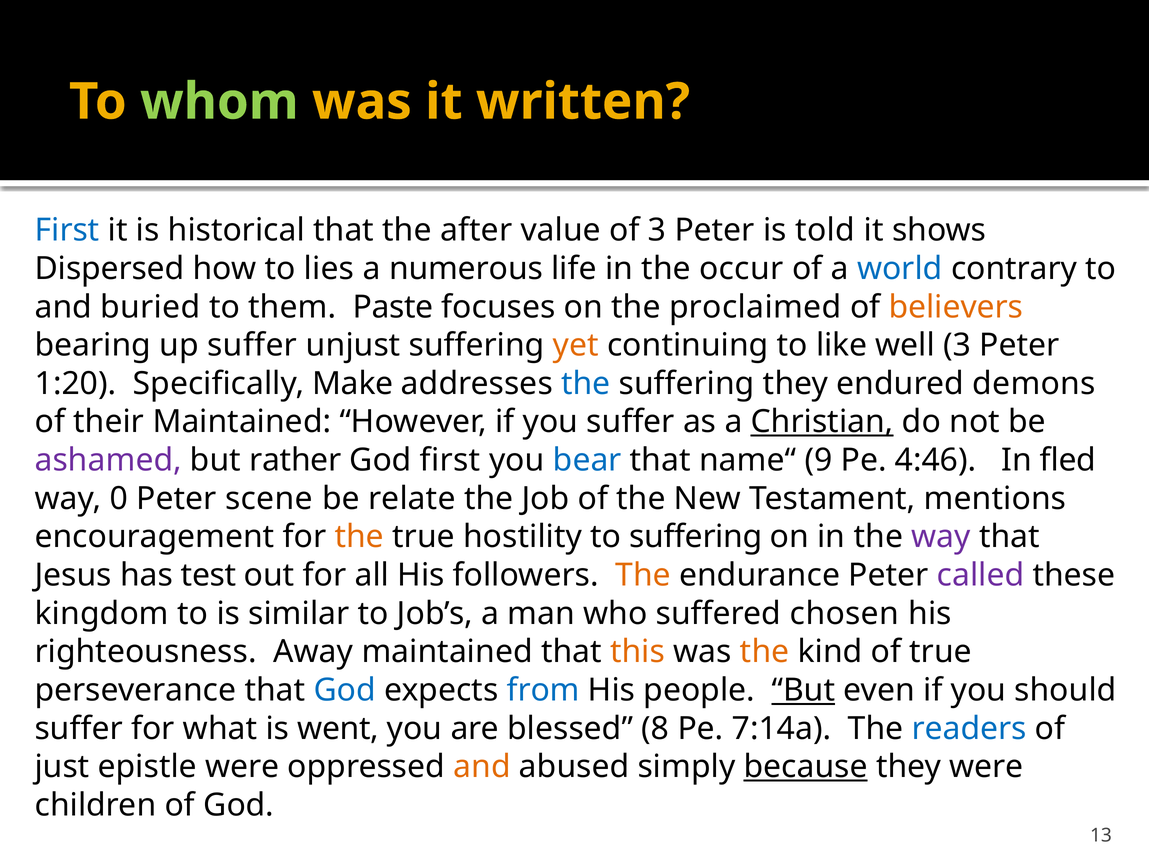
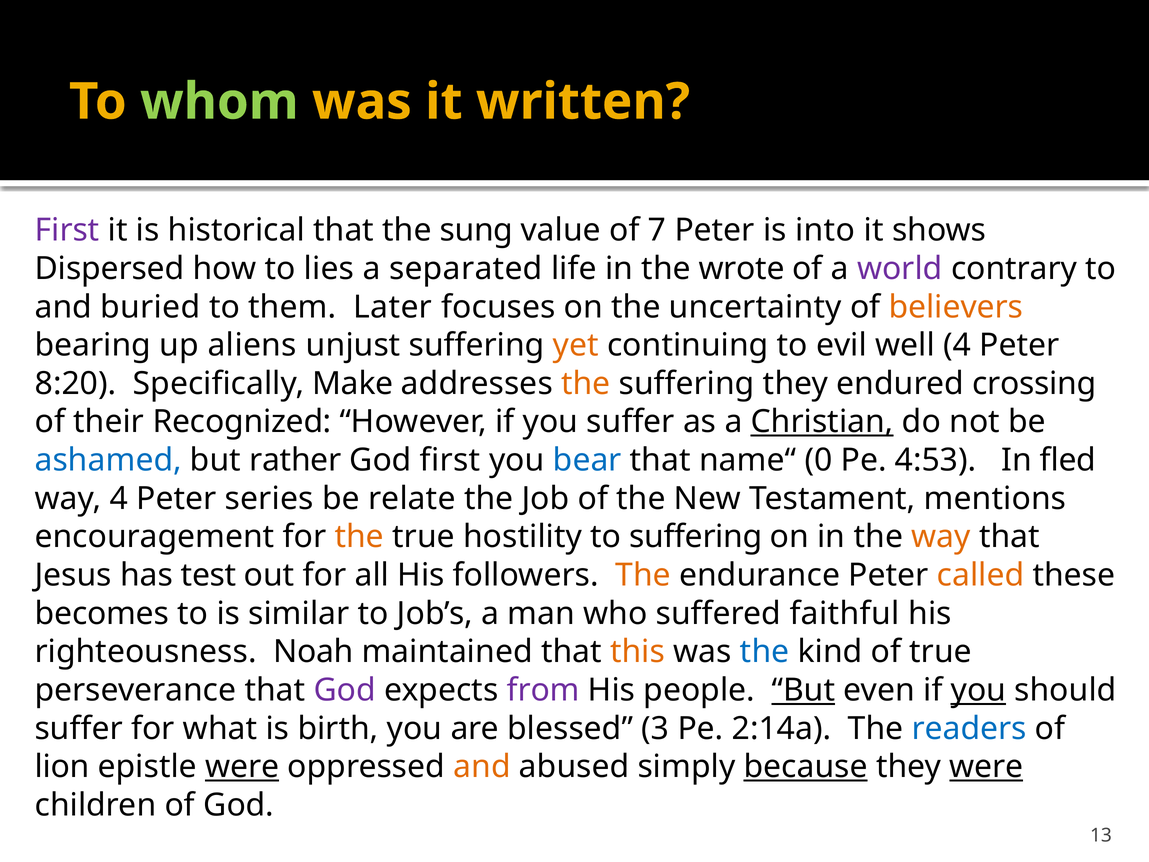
First at (67, 230) colour: blue -> purple
after: after -> sung
of 3: 3 -> 7
told: told -> into
numerous: numerous -> separated
occur: occur -> wrote
world colour: blue -> purple
Paste: Paste -> Later
proclaimed: proclaimed -> uncertainty
up suffer: suffer -> aliens
like: like -> evil
well 3: 3 -> 4
1:20: 1:20 -> 8:20
the at (586, 384) colour: blue -> orange
demons: demons -> crossing
their Maintained: Maintained -> Recognized
ashamed colour: purple -> blue
9: 9 -> 0
4:46: 4:46 -> 4:53
way 0: 0 -> 4
scene: scene -> series
way at (941, 537) colour: purple -> orange
called colour: purple -> orange
kingdom: kingdom -> becomes
chosen: chosen -> faithful
Away: Away -> Noah
the at (765, 652) colour: orange -> blue
God at (345, 690) colour: blue -> purple
from colour: blue -> purple
you at (978, 690) underline: none -> present
went: went -> birth
8: 8 -> 3
7:14a: 7:14a -> 2:14a
just: just -> lion
were at (242, 767) underline: none -> present
were at (986, 767) underline: none -> present
